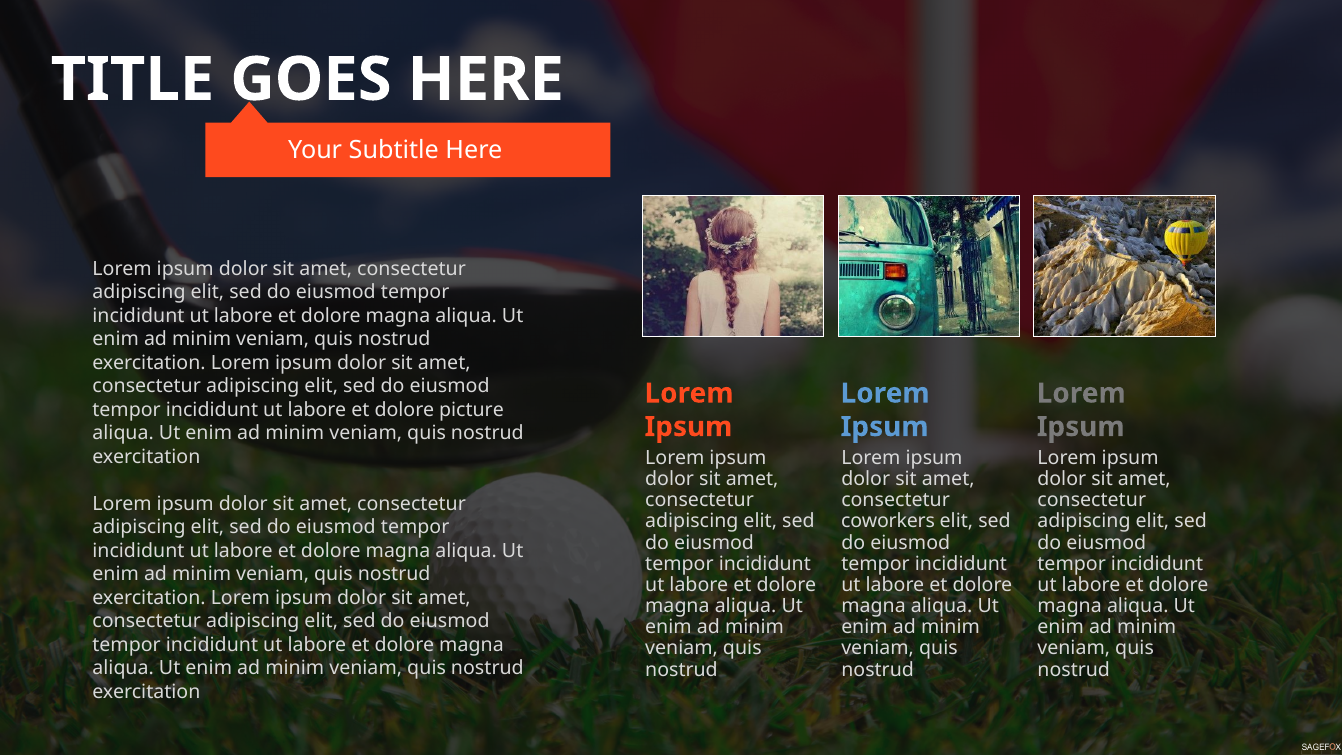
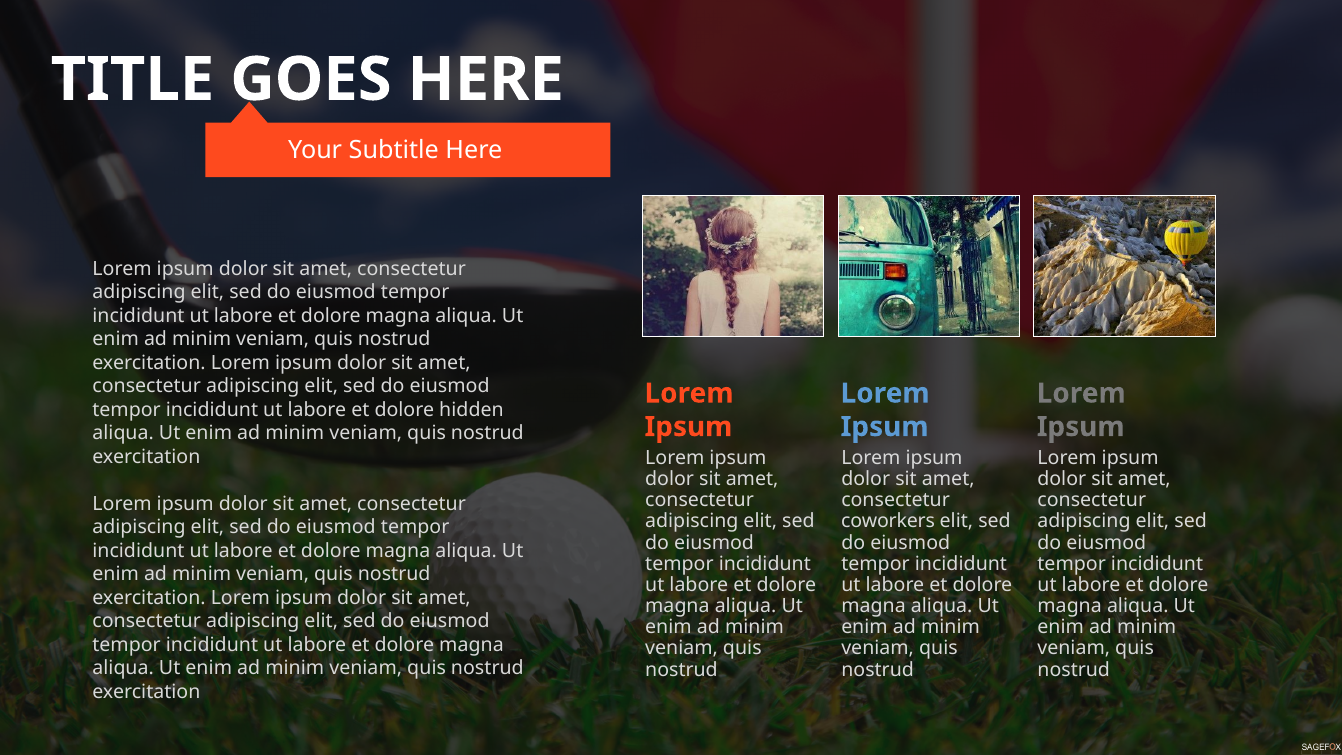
picture: picture -> hidden
